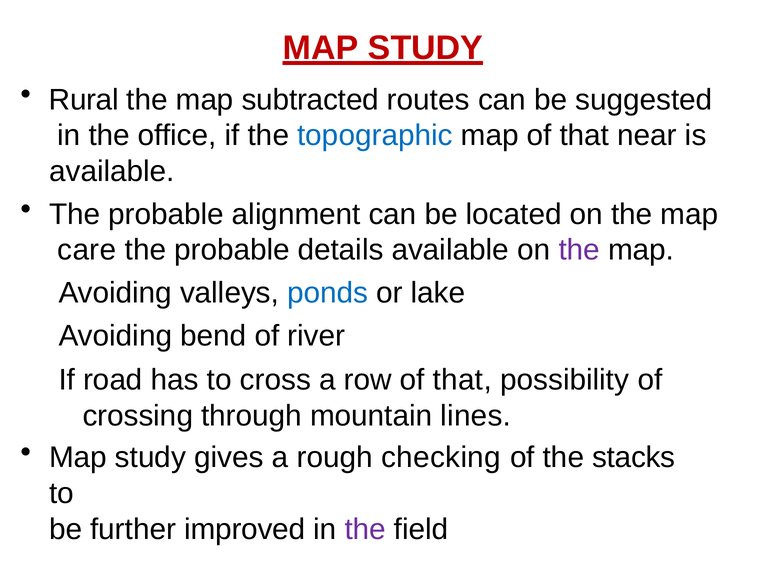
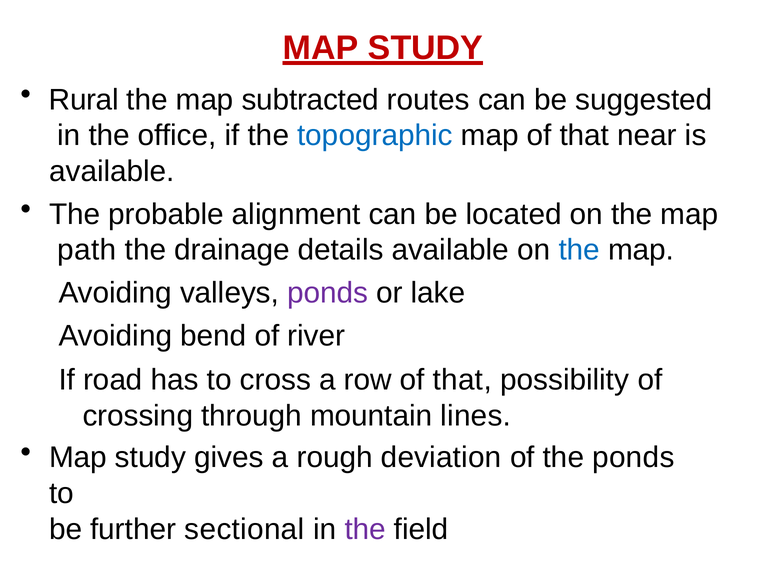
care: care -> path
probable at (232, 250): probable -> drainage
the at (579, 250) colour: purple -> blue
ponds at (328, 293) colour: blue -> purple
checking: checking -> deviation
the stacks: stacks -> ponds
improved: improved -> sectional
